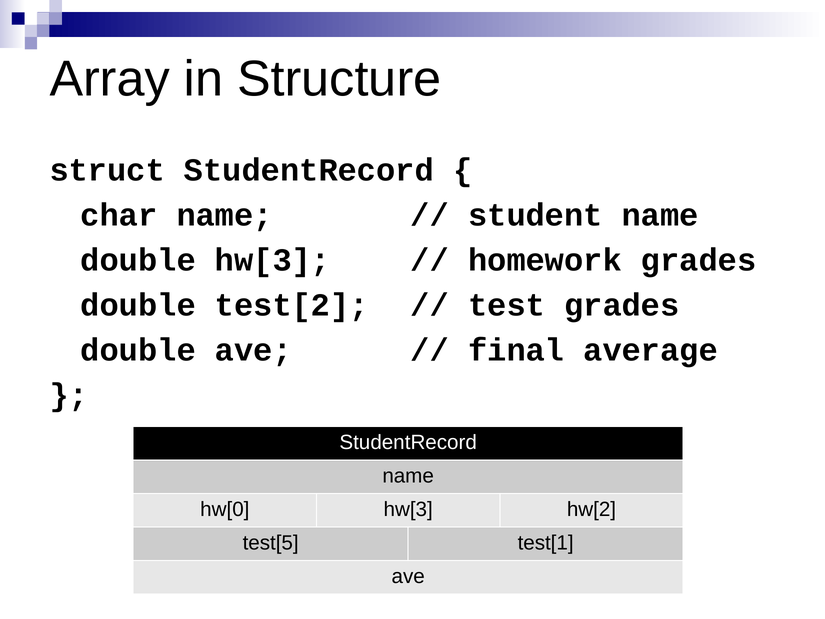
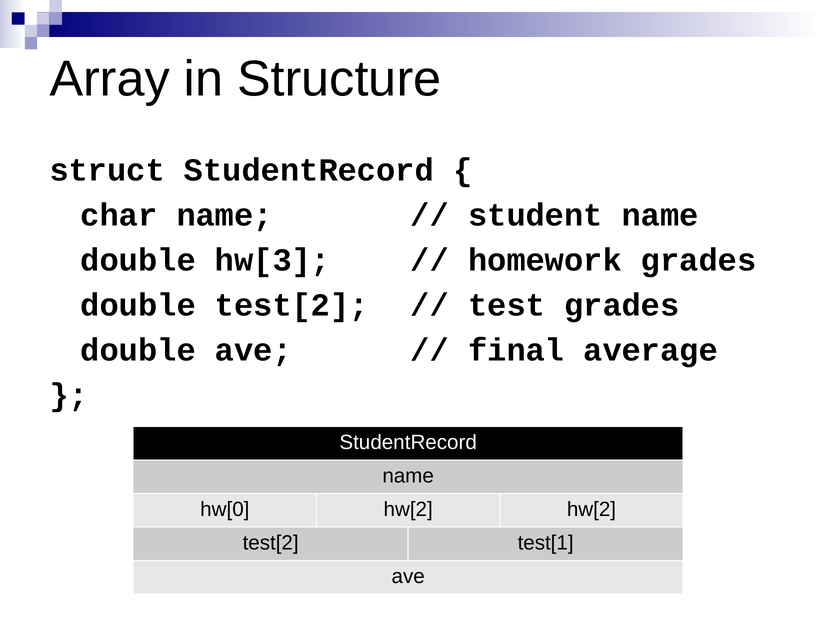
hw[0 hw[3: hw[3 -> hw[2
test[5 at (271, 543): test[5 -> test[2
